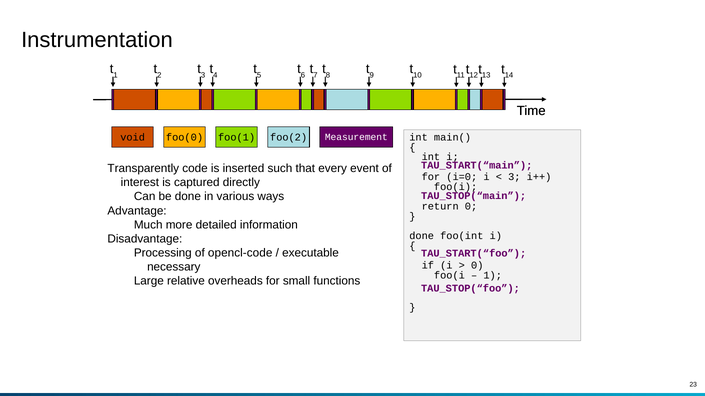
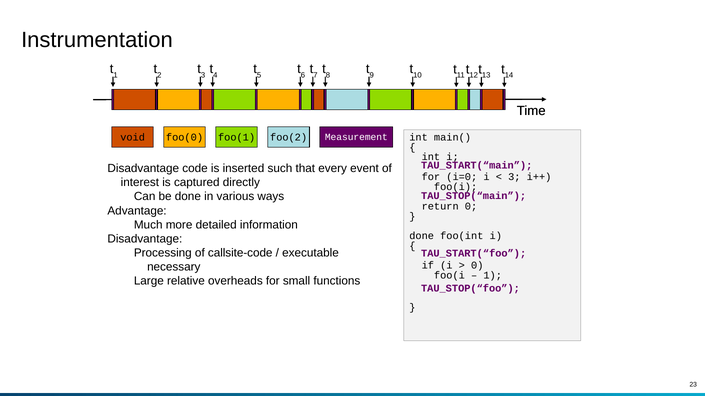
Transparently at (143, 169): Transparently -> Disadvantage
opencl-code: opencl-code -> callsite-code
